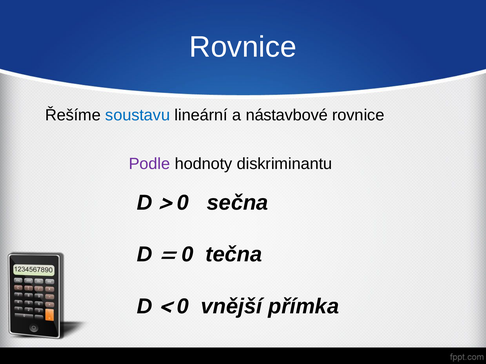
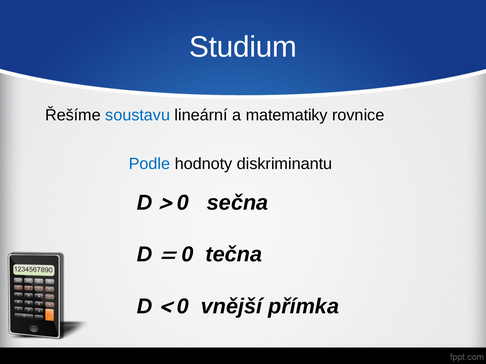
Rovnice at (243, 47): Rovnice -> Studium
nástavbové: nástavbové -> matematiky
Podle colour: purple -> blue
